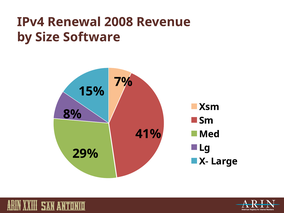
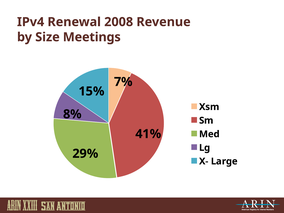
Software: Software -> Meetings
